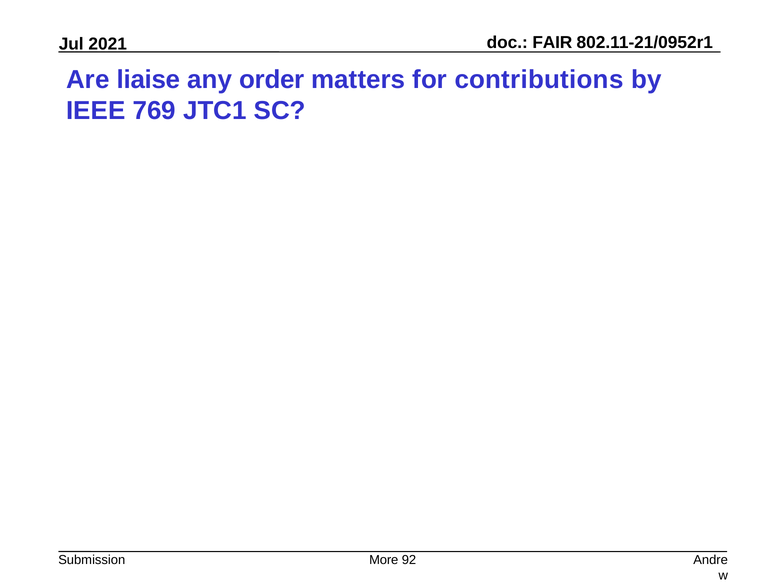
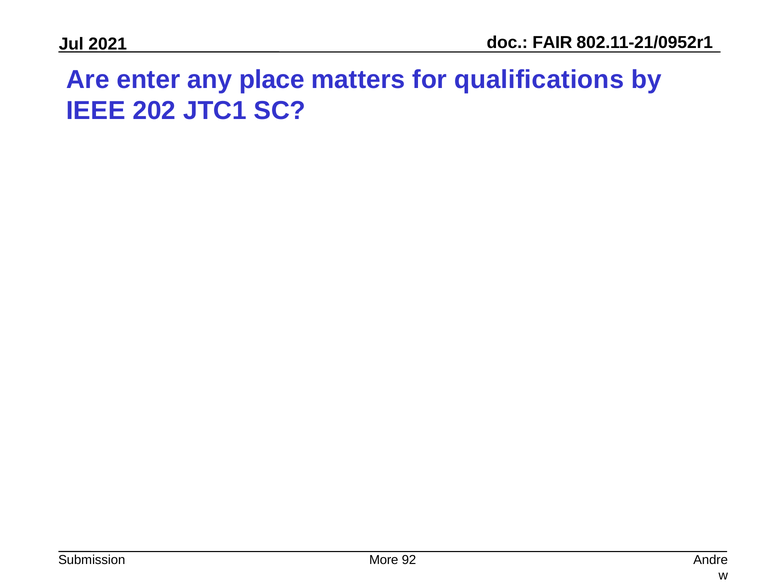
liaise: liaise -> enter
order: order -> place
contributions: contributions -> qualifications
769: 769 -> 202
